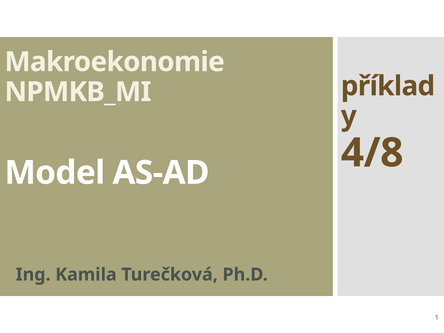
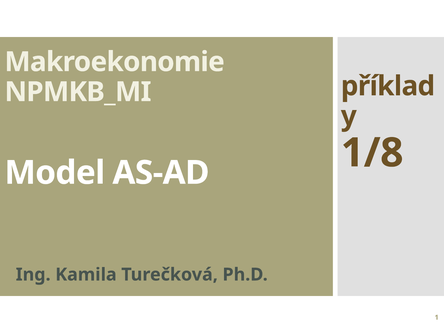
4/8: 4/8 -> 1/8
